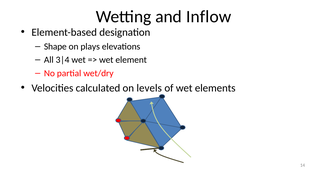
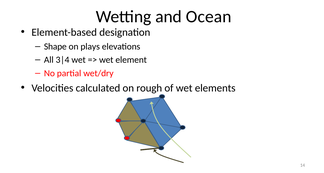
Inflow: Inflow -> Ocean
levels: levels -> rough
